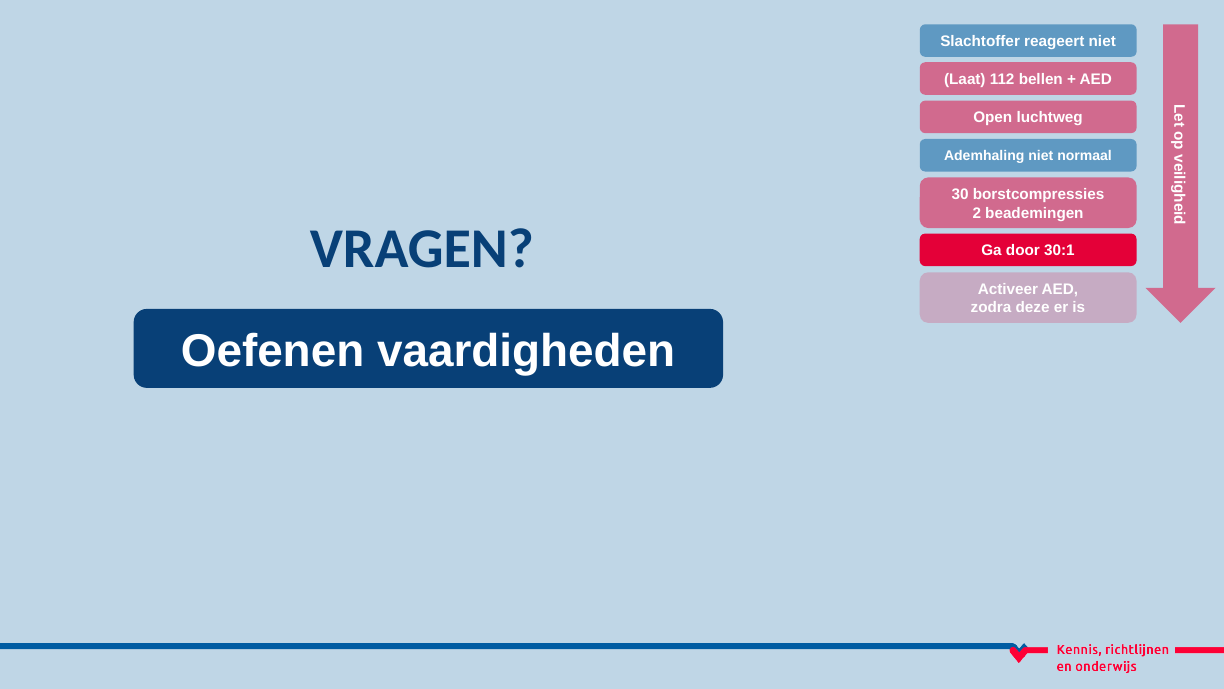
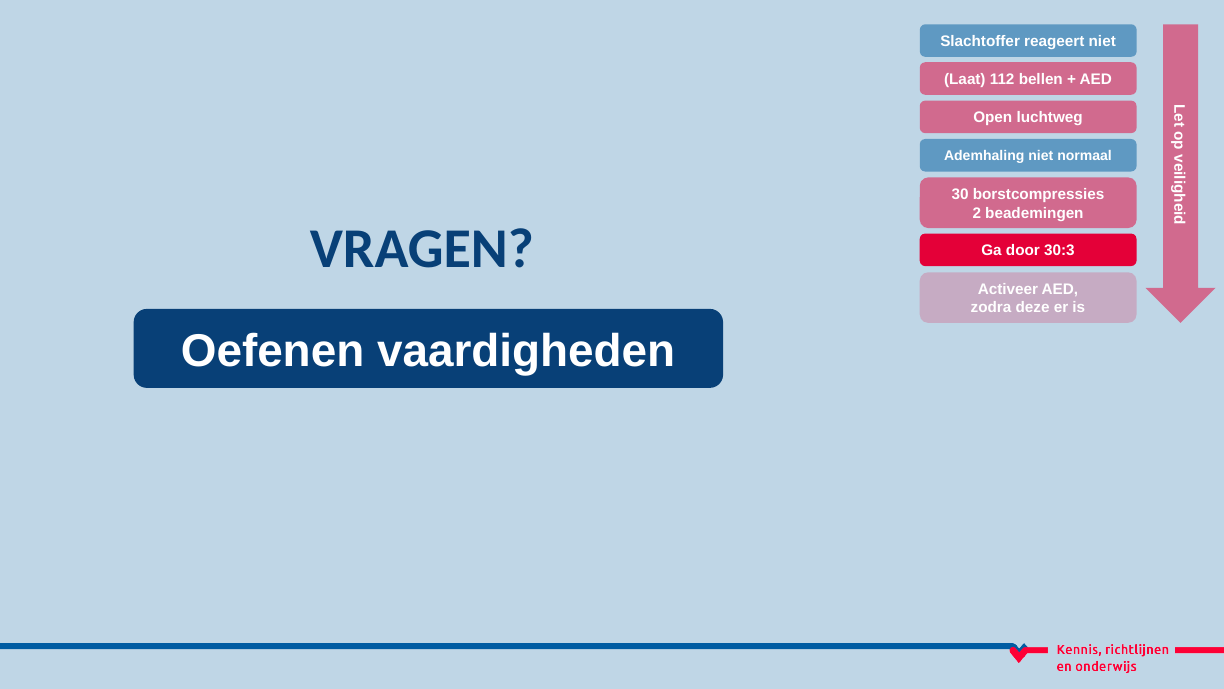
30:1: 30:1 -> 30:3
